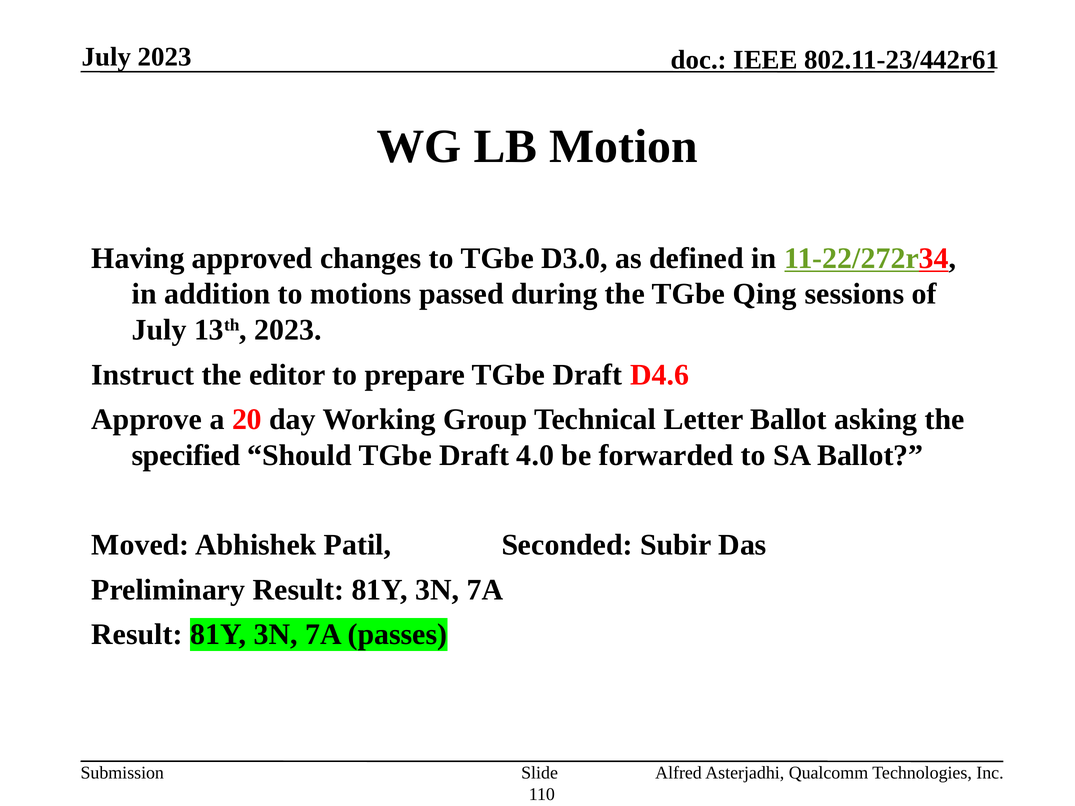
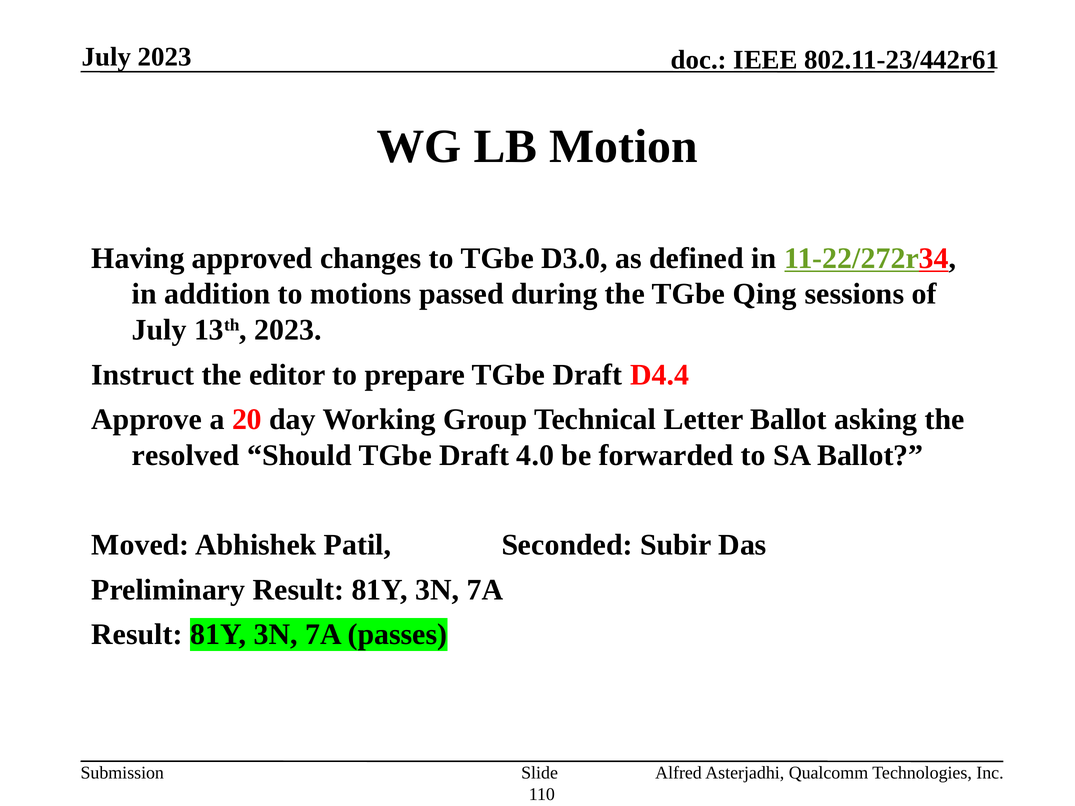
D4.6: D4.6 -> D4.4
specified: specified -> resolved
